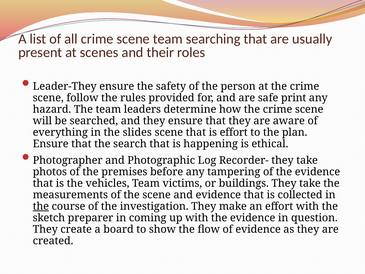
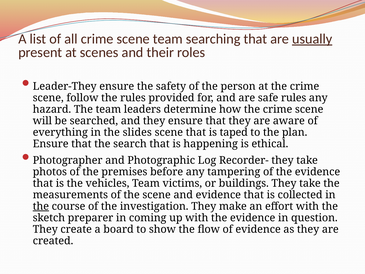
usually underline: none -> present
safe print: print -> rules
is effort: effort -> taped
